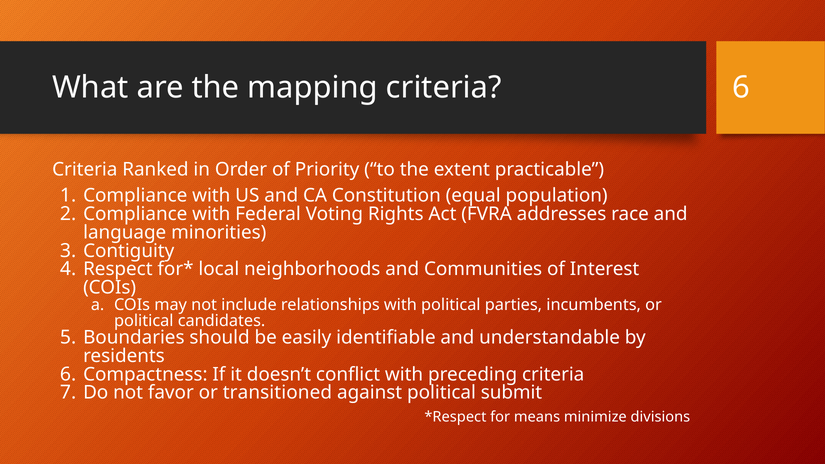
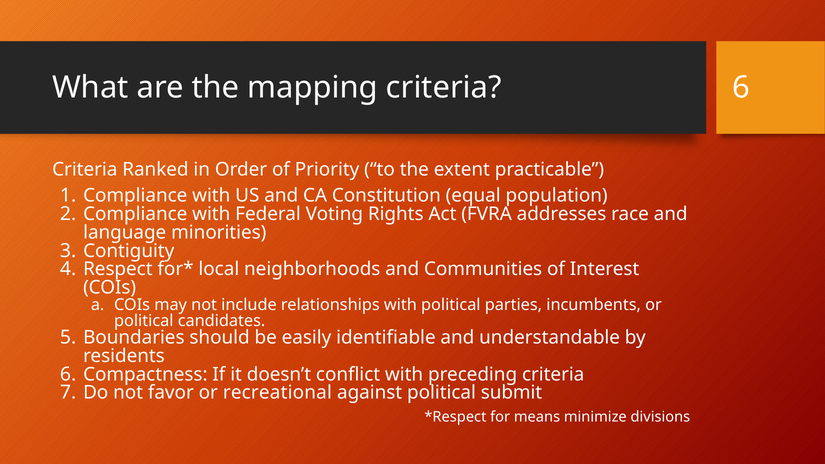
transitioned: transitioned -> recreational
